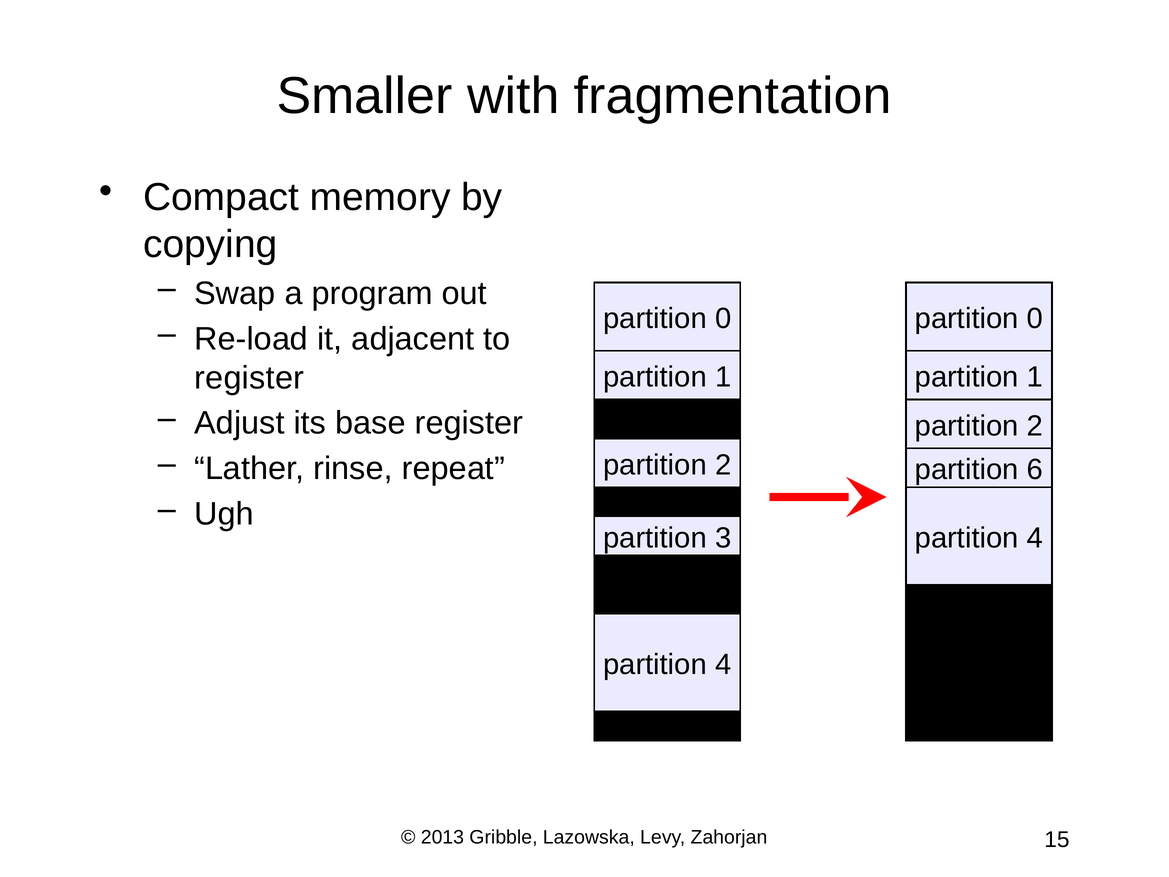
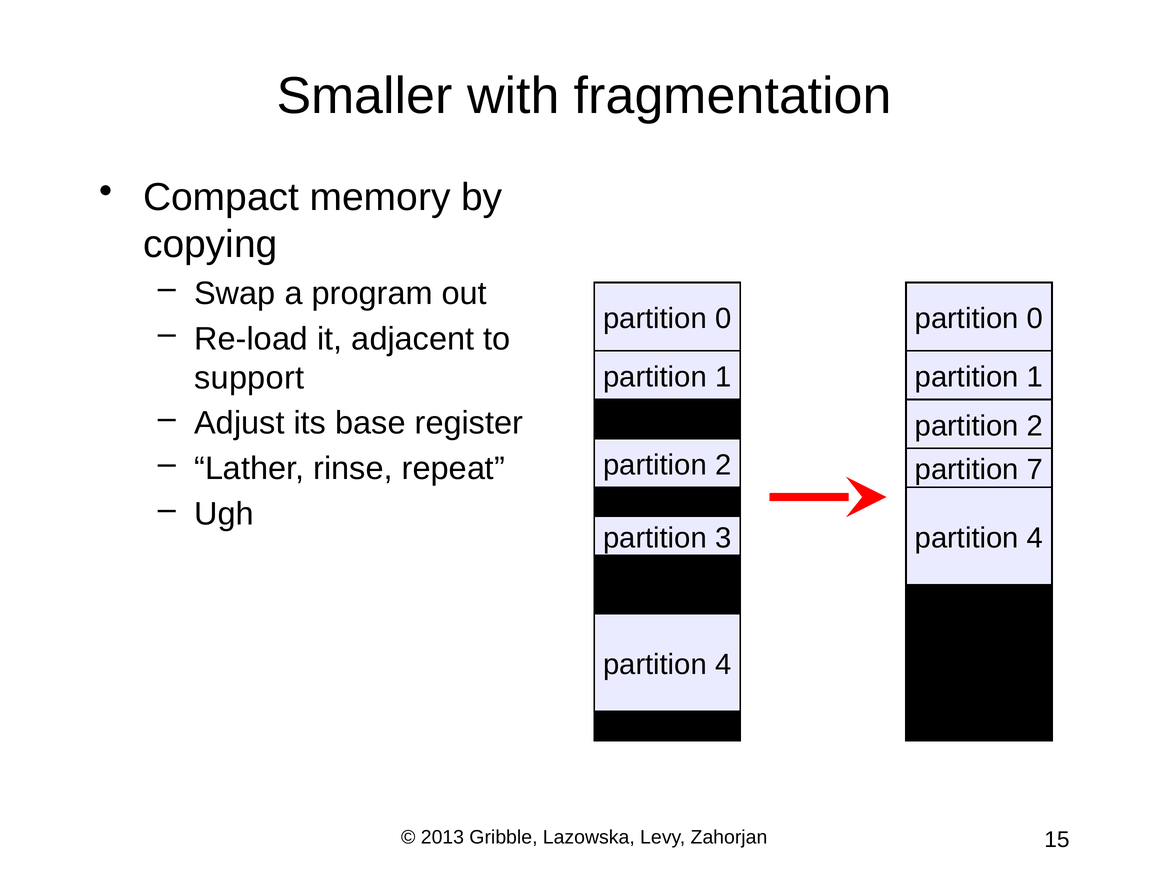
register at (249, 378): register -> support
6: 6 -> 7
